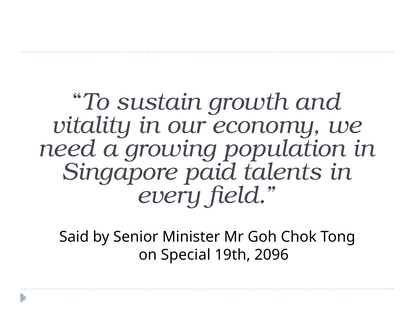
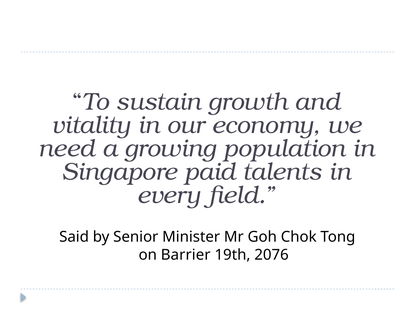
Special: Special -> Barrier
2096: 2096 -> 2076
